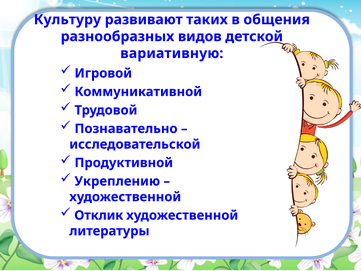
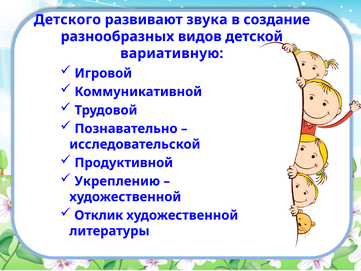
Культуру: Культуру -> Детского
таких: таких -> звука
общения: общения -> создание
